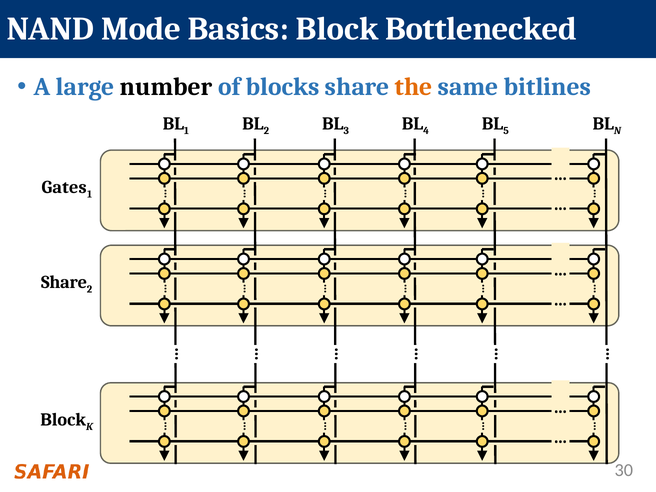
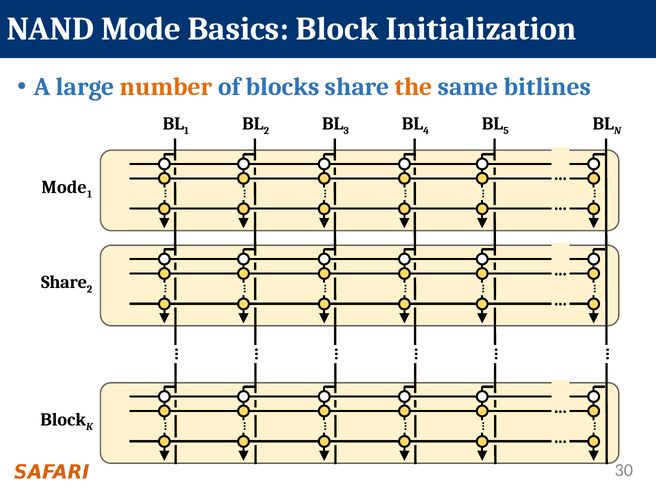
Bottlenecked: Bottlenecked -> Initialization
number colour: black -> orange
Gates at (64, 187): Gates -> Mode
